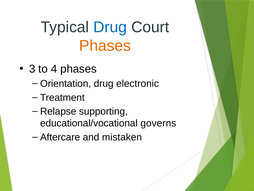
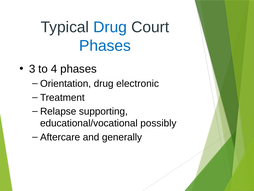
Phases at (105, 46) colour: orange -> blue
governs: governs -> possibly
mistaken: mistaken -> generally
